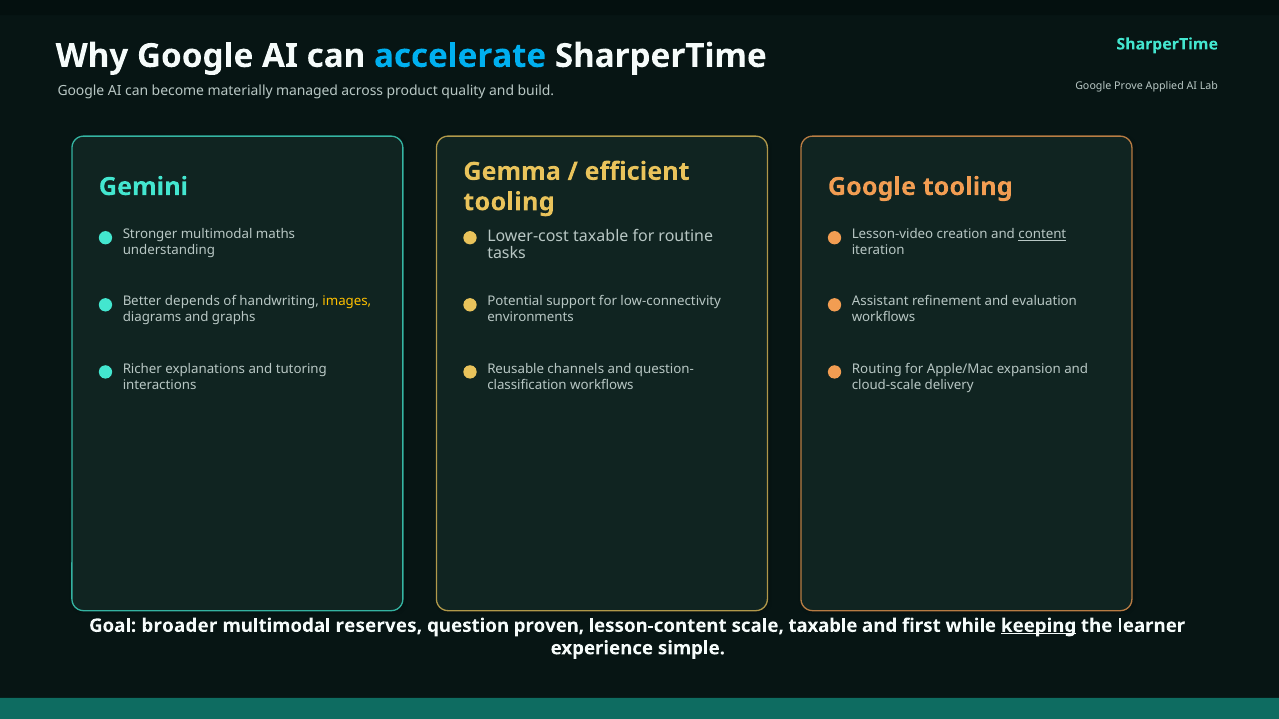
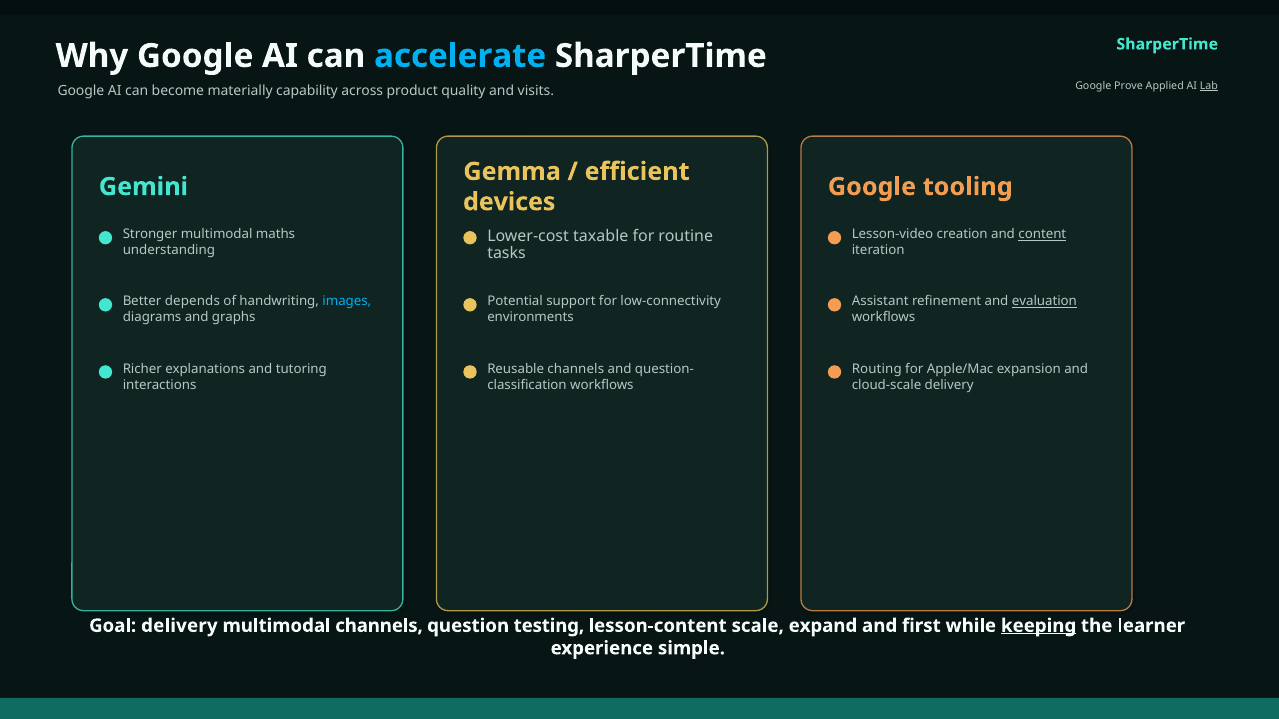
Lab underline: none -> present
managed: managed -> capability
build: build -> visits
tooling at (509, 202): tooling -> devices
images colour: yellow -> light blue
evaluation underline: none -> present
Goal broader: broader -> delivery
multimodal reserves: reserves -> channels
proven: proven -> testing
scale taxable: taxable -> expand
